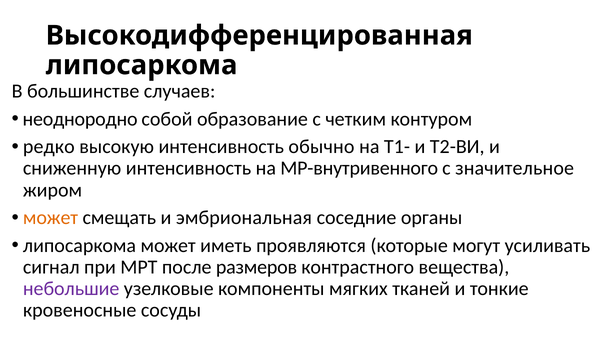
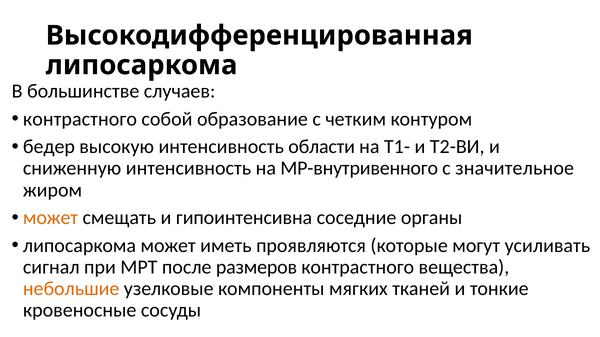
неоднородно at (80, 119): неоднородно -> контрастного
редко: редко -> бедер
обычно: обычно -> области
эмбриональная: эмбриональная -> гипоинтенсивна
небольшие colour: purple -> orange
